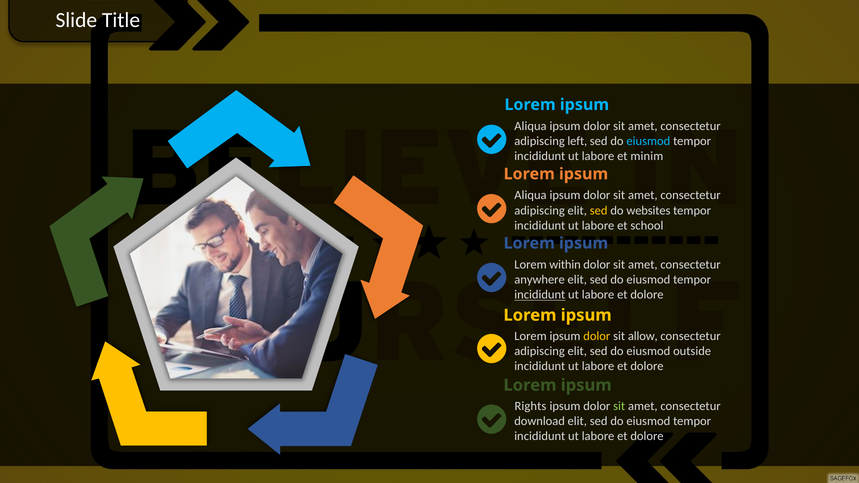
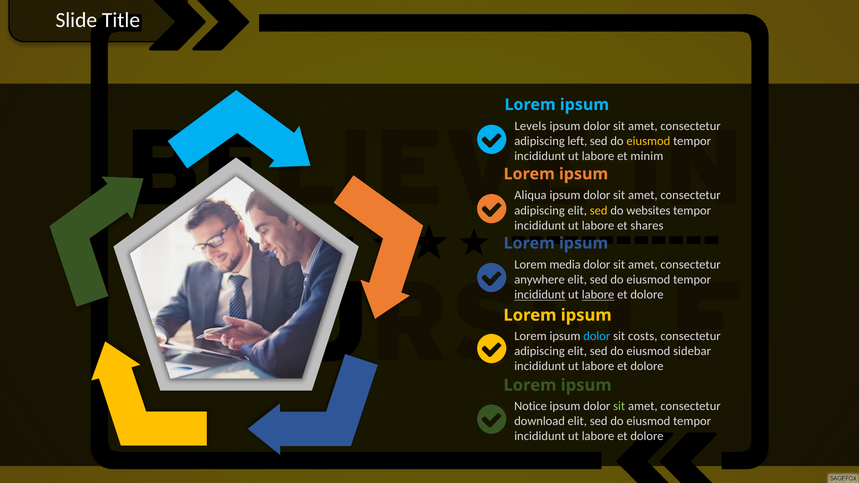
Aliqua at (530, 126): Aliqua -> Levels
eiusmod at (648, 141) colour: light blue -> yellow
school: school -> shares
within: within -> media
labore at (598, 295) underline: none -> present
dolor at (597, 336) colour: yellow -> light blue
allow: allow -> costs
outside: outside -> sidebar
Rights: Rights -> Notice
